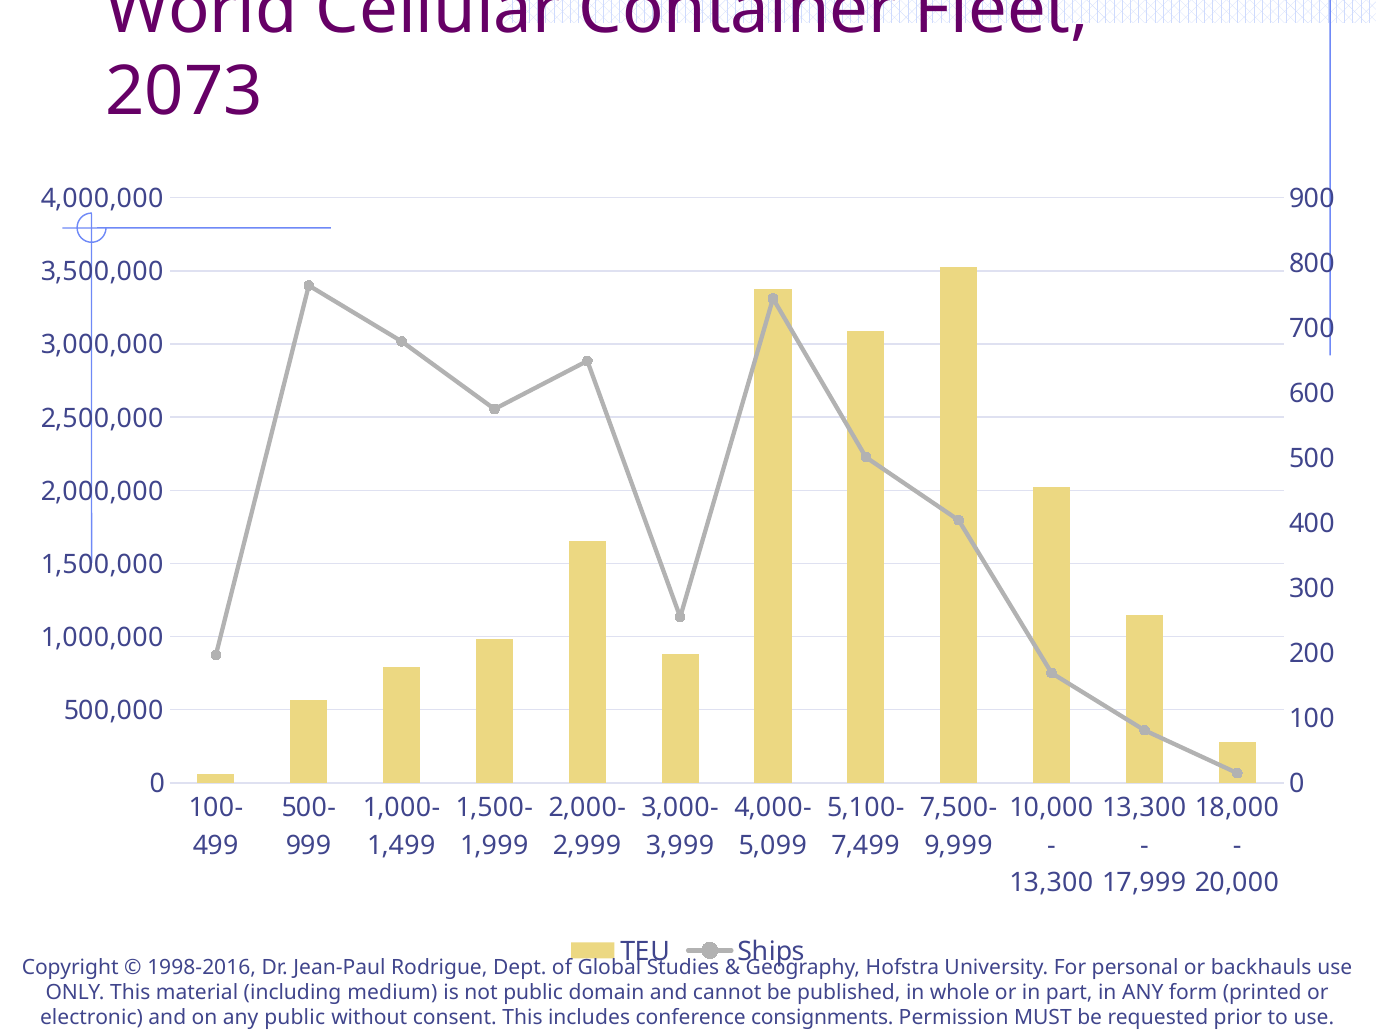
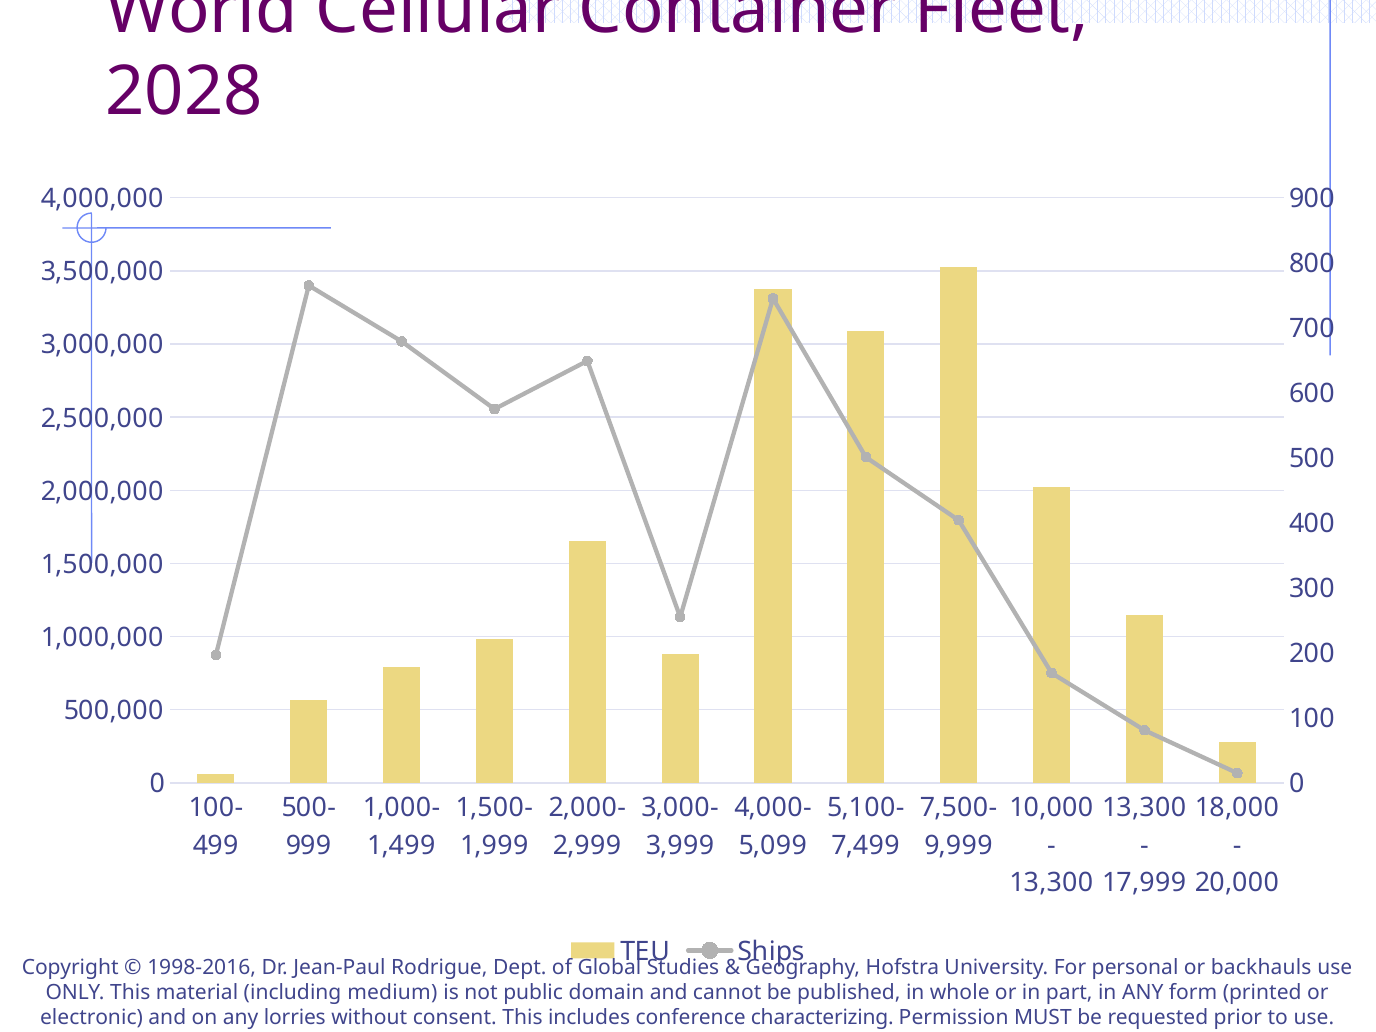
2073: 2073 -> 2028
any public: public -> lorries
consignments: consignments -> characterizing
